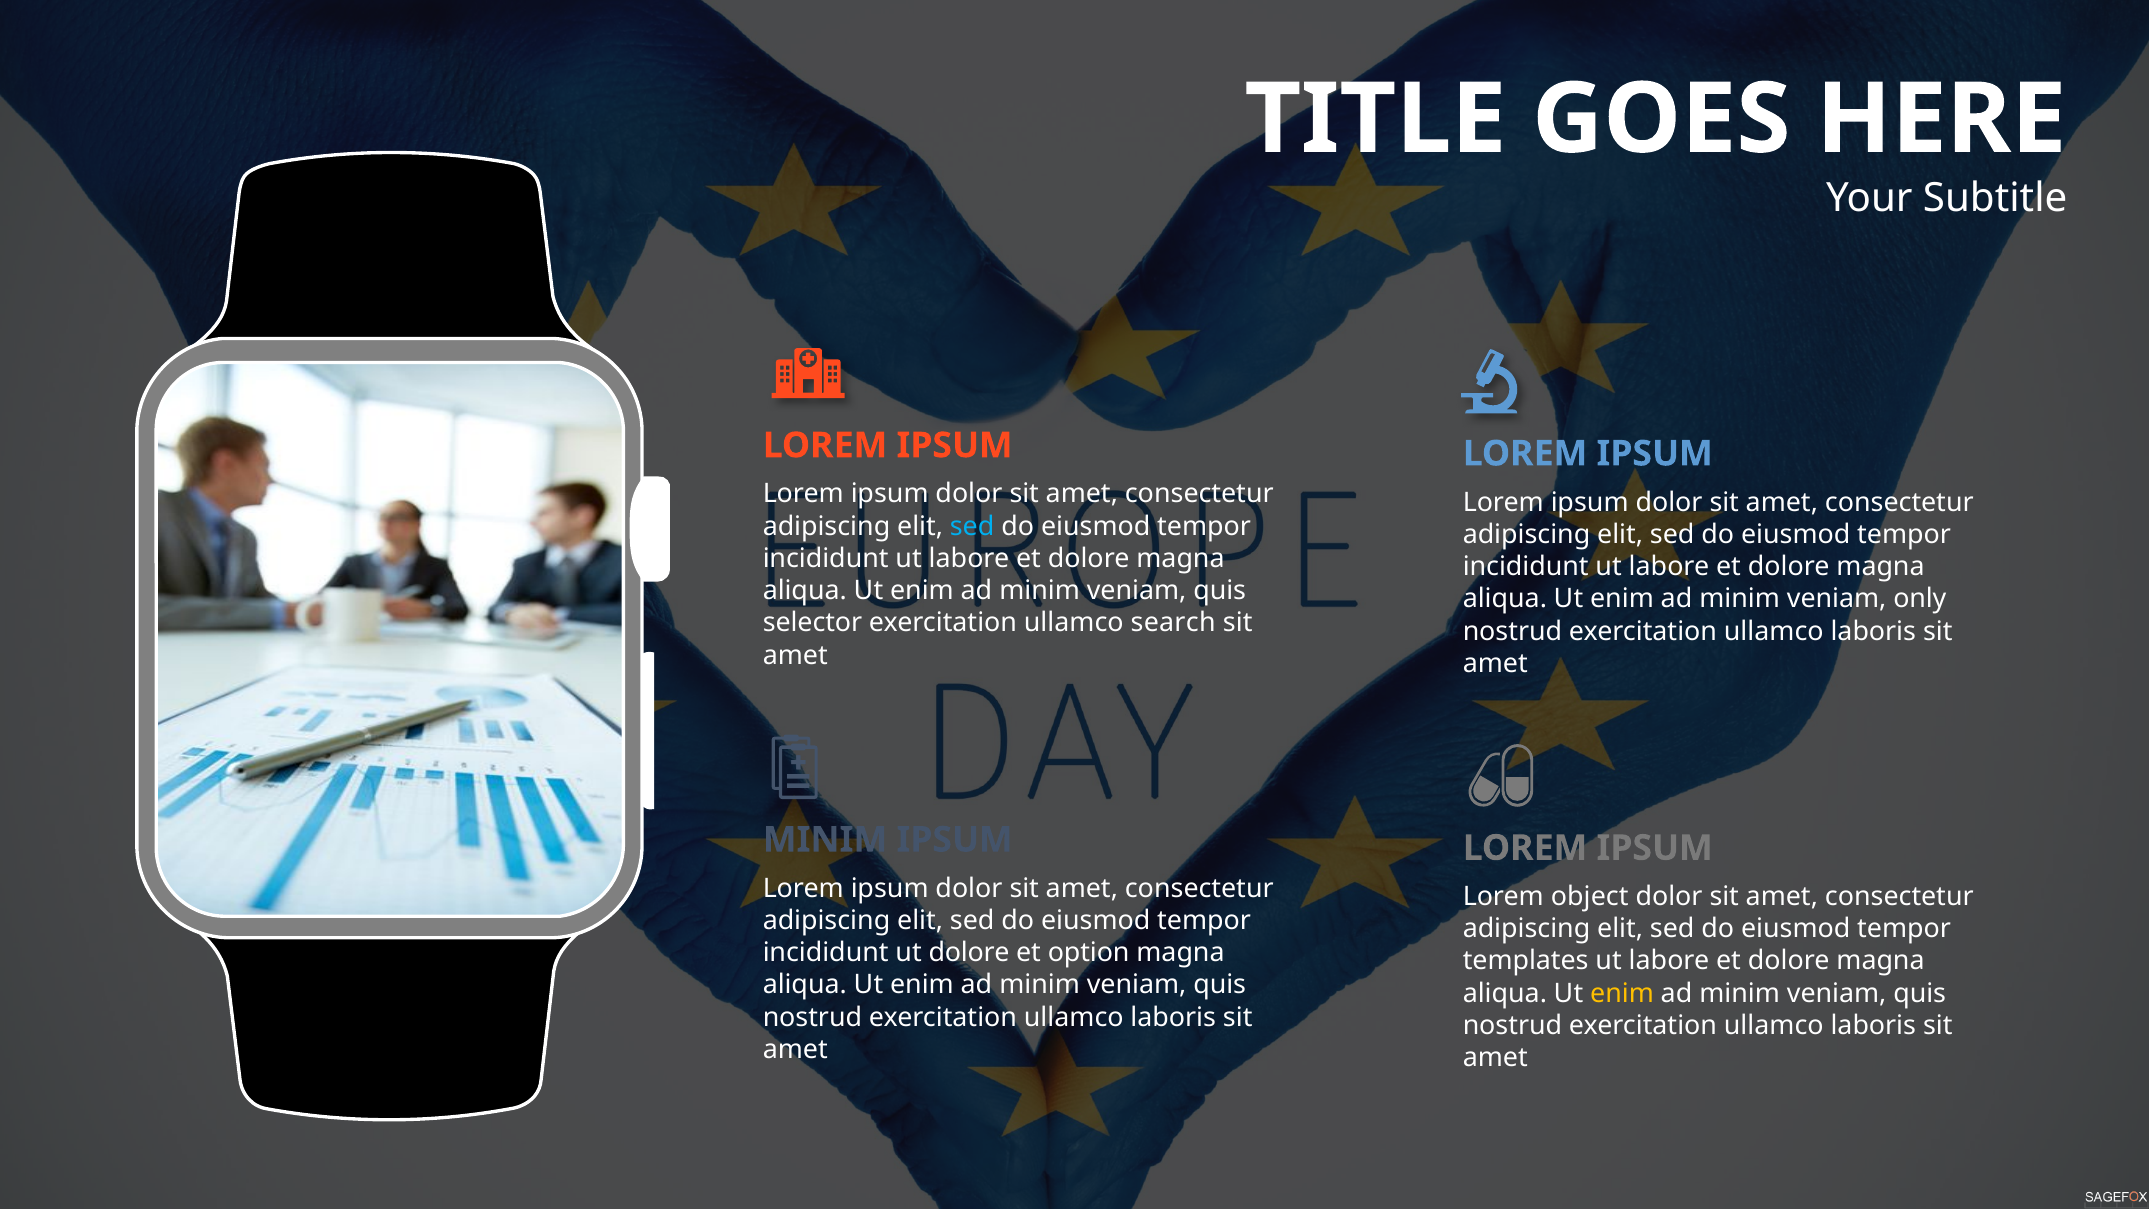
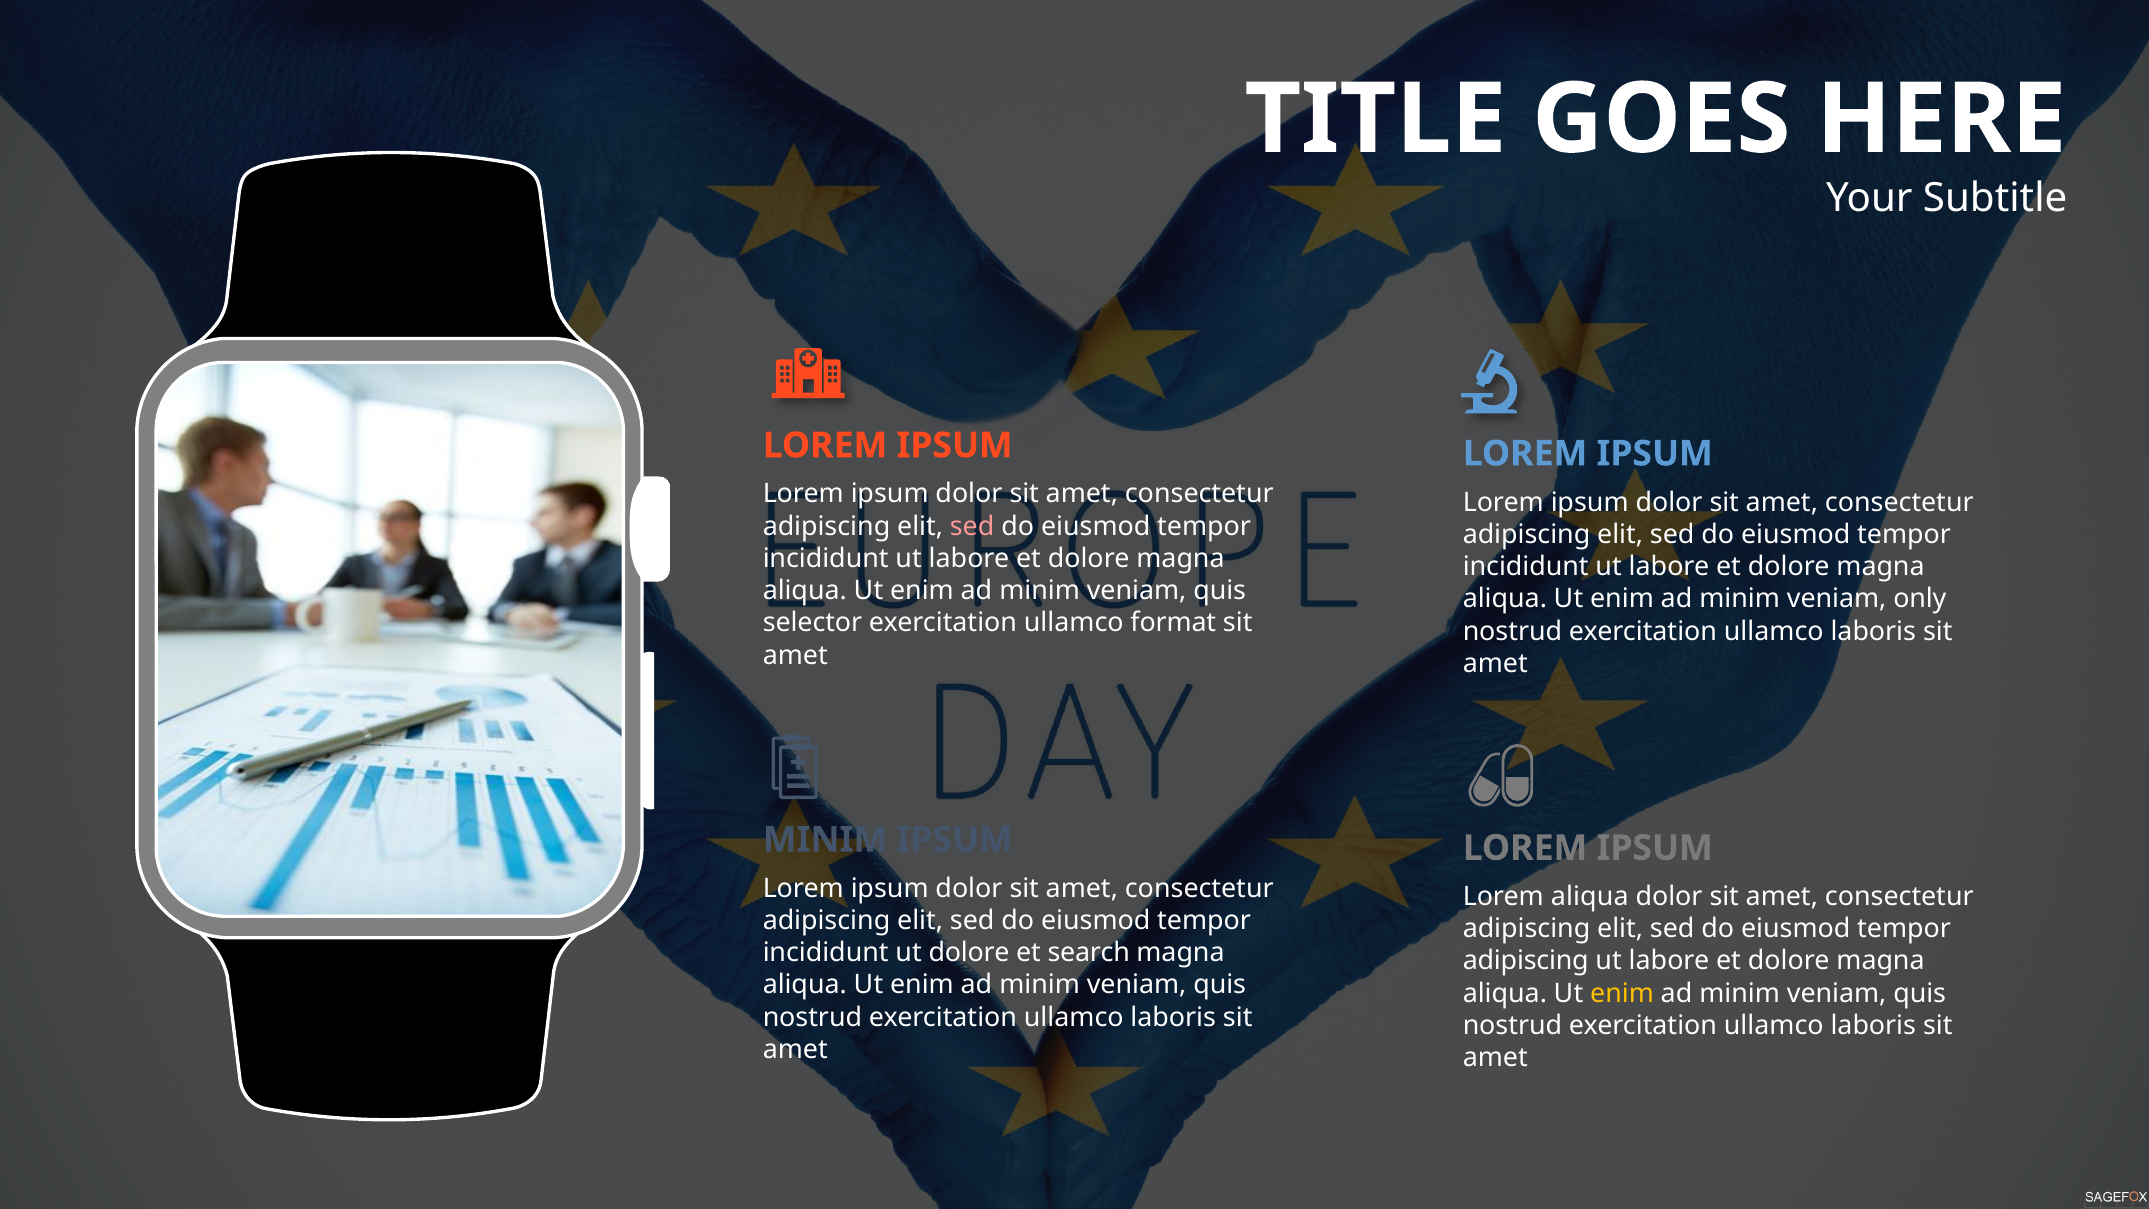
sed at (972, 526) colour: light blue -> pink
search: search -> format
Lorem object: object -> aliqua
option: option -> search
templates at (1526, 961): templates -> adipiscing
